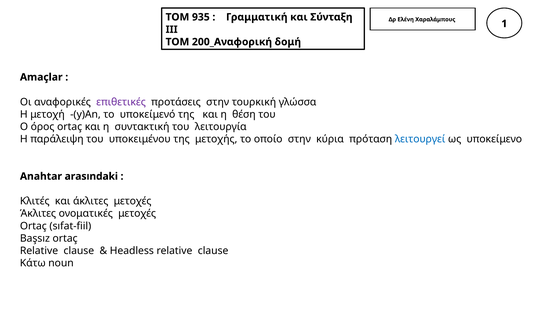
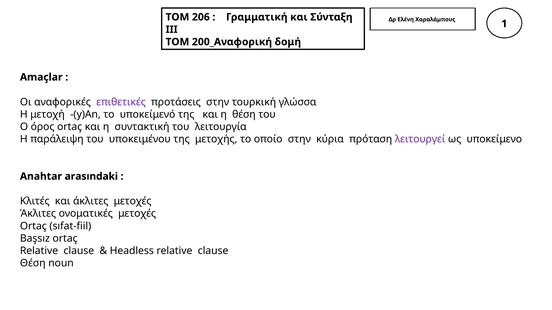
935: 935 -> 206
λειτουργεί colour: blue -> purple
Κάτω at (33, 264): Κάτω -> Θέση
